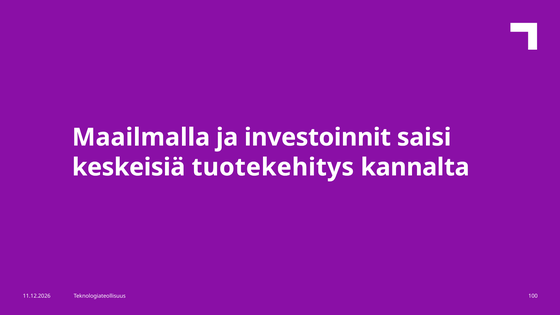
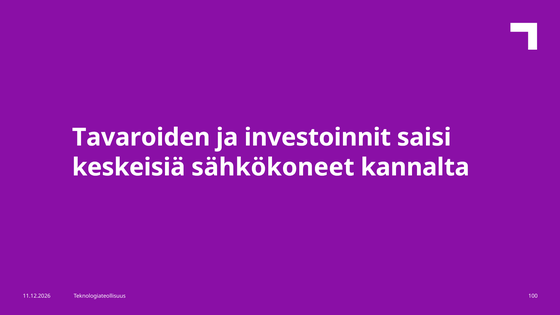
Maailmalla: Maailmalla -> Tavaroiden
tuotekehitys: tuotekehitys -> sähkökoneet
